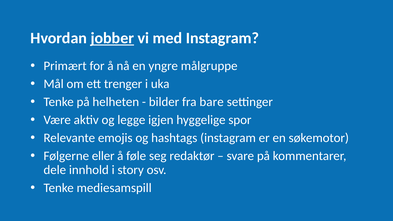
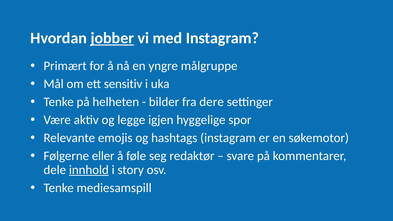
trenger: trenger -> sensitiv
bare: bare -> dere
innhold underline: none -> present
